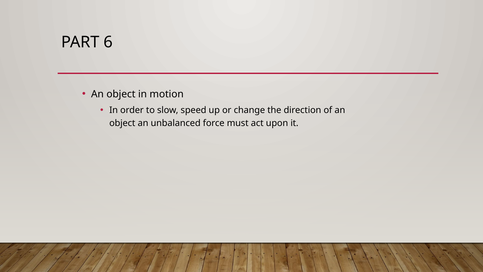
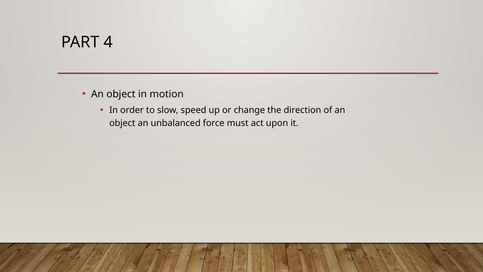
6: 6 -> 4
